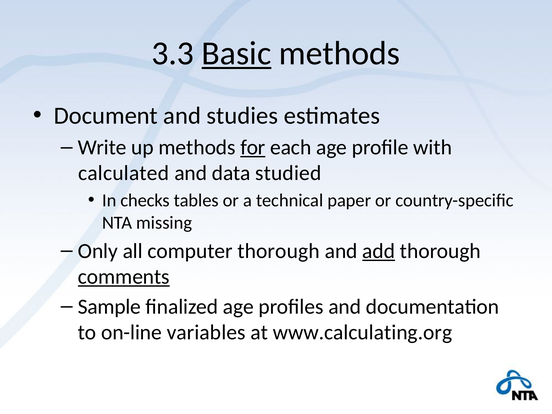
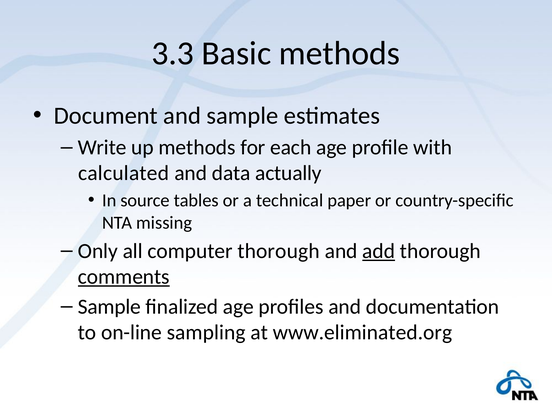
Basic underline: present -> none
and studies: studies -> sample
for underline: present -> none
studied: studied -> actually
checks: checks -> source
variables: variables -> sampling
www.calculating.org: www.calculating.org -> www.eliminated.org
